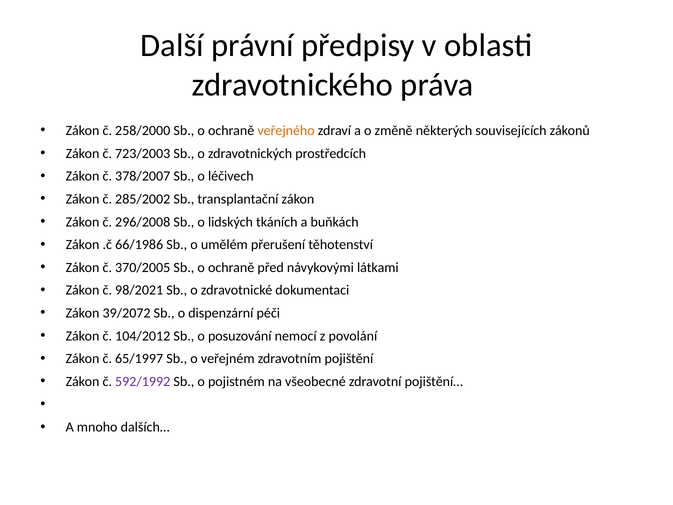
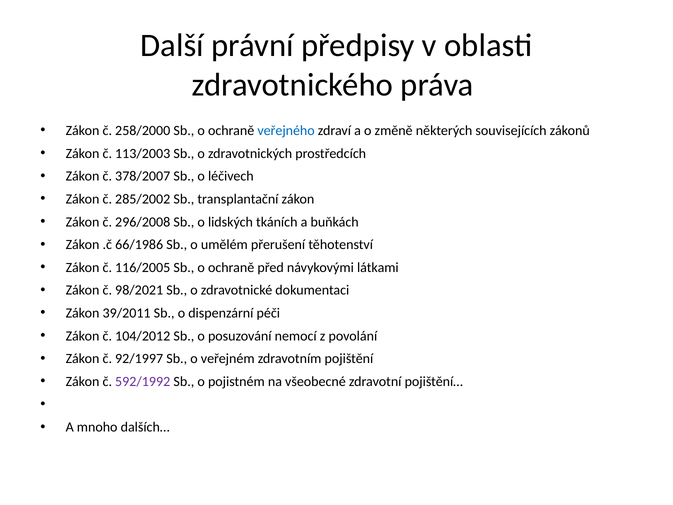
veřejného colour: orange -> blue
723/2003: 723/2003 -> 113/2003
370/2005: 370/2005 -> 116/2005
39/2072: 39/2072 -> 39/2011
65/1997: 65/1997 -> 92/1997
